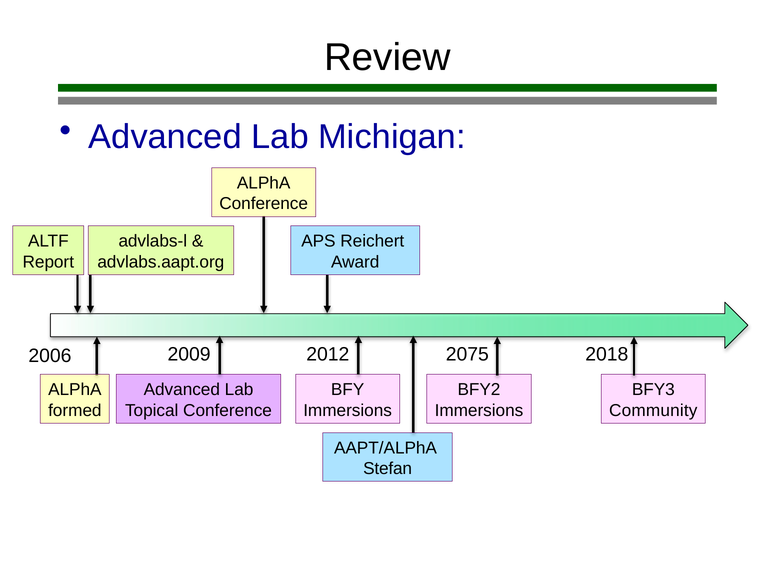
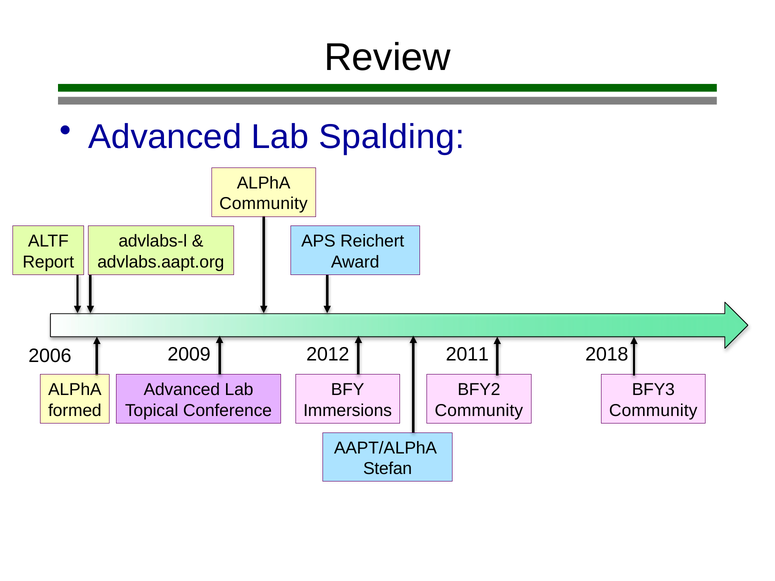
Michigan: Michigan -> Spalding
Conference at (264, 204): Conference -> Community
2075: 2075 -> 2011
Immersions at (479, 411): Immersions -> Community
